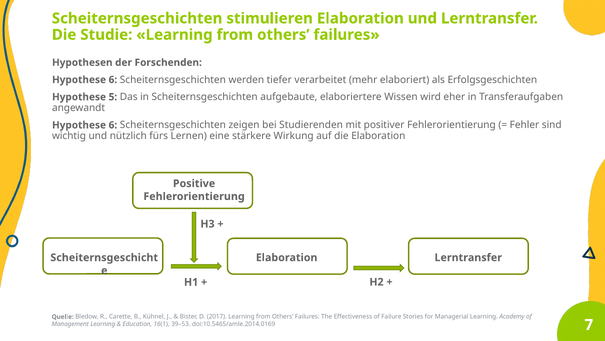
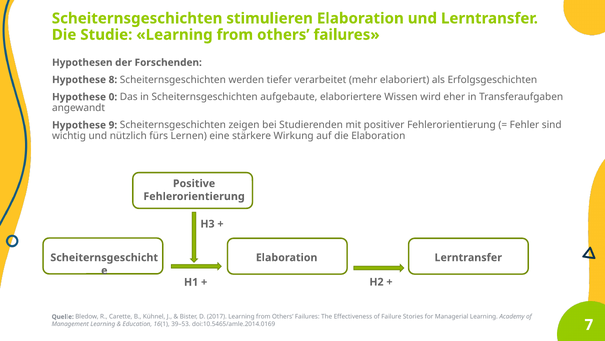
6 at (113, 80): 6 -> 8
5: 5 -> 0
6 at (113, 125): 6 -> 9
